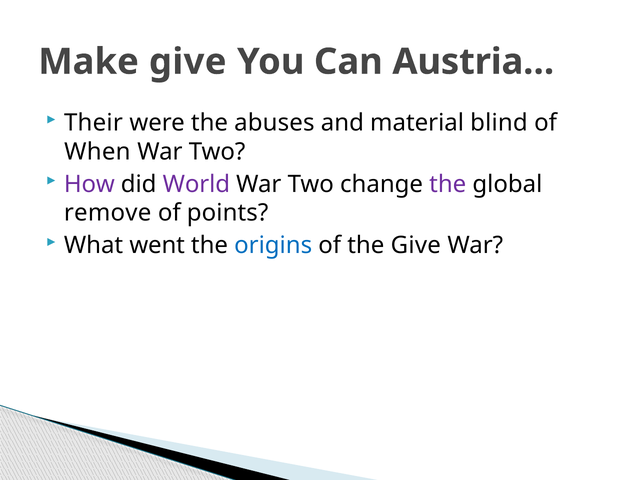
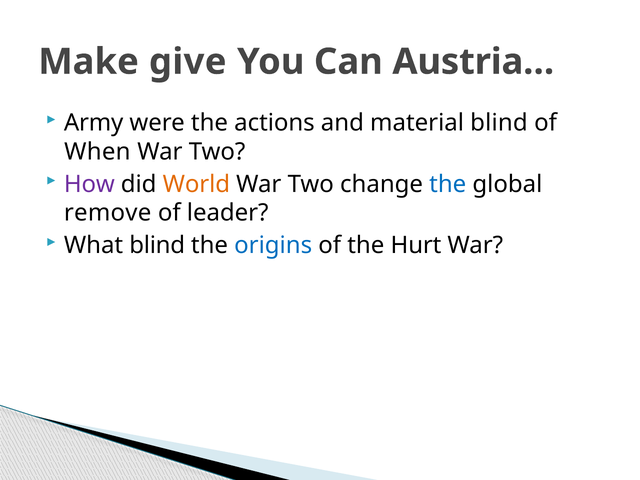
Their: Their -> Army
abuses: abuses -> actions
World colour: purple -> orange
the at (448, 184) colour: purple -> blue
points: points -> leader
What went: went -> blind
the Give: Give -> Hurt
